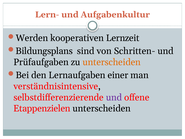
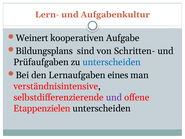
Werden: Werden -> Weinert
Lernzeit: Lernzeit -> Aufgabe
unterscheiden at (112, 62) colour: orange -> blue
einer: einer -> eines
